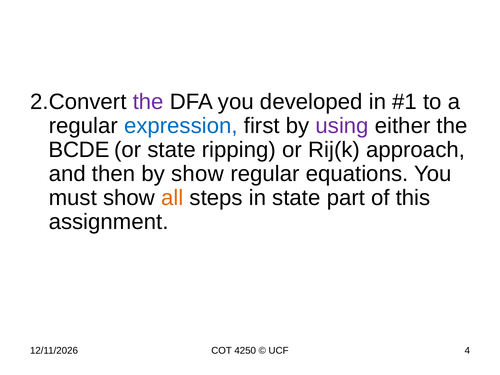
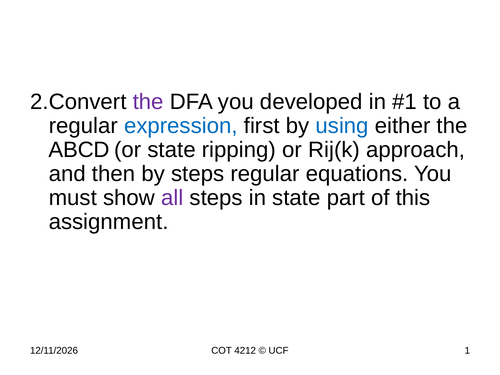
using colour: purple -> blue
BCDE: BCDE -> ABCD
by show: show -> steps
all colour: orange -> purple
4250: 4250 -> 4212
4: 4 -> 1
